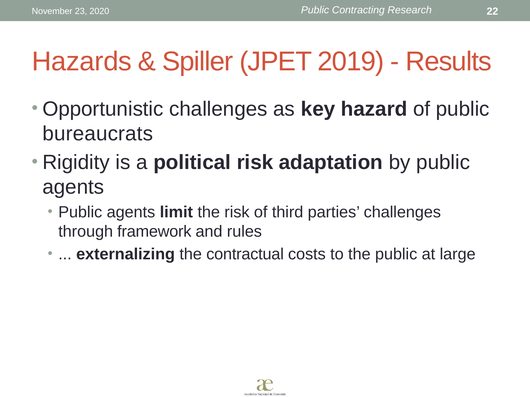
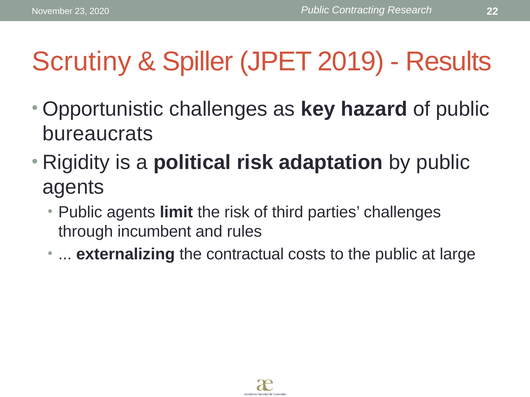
Hazards: Hazards -> Scrutiny
framework: framework -> incumbent
